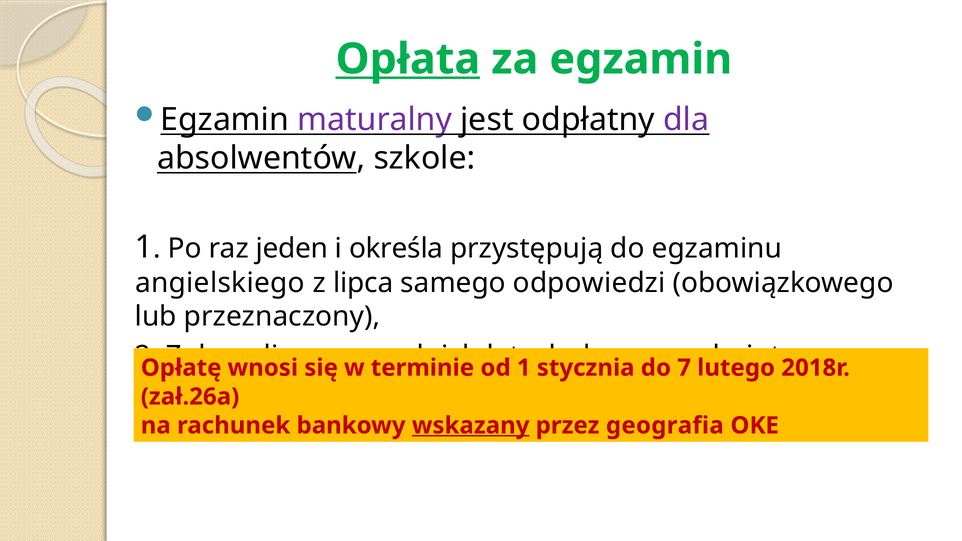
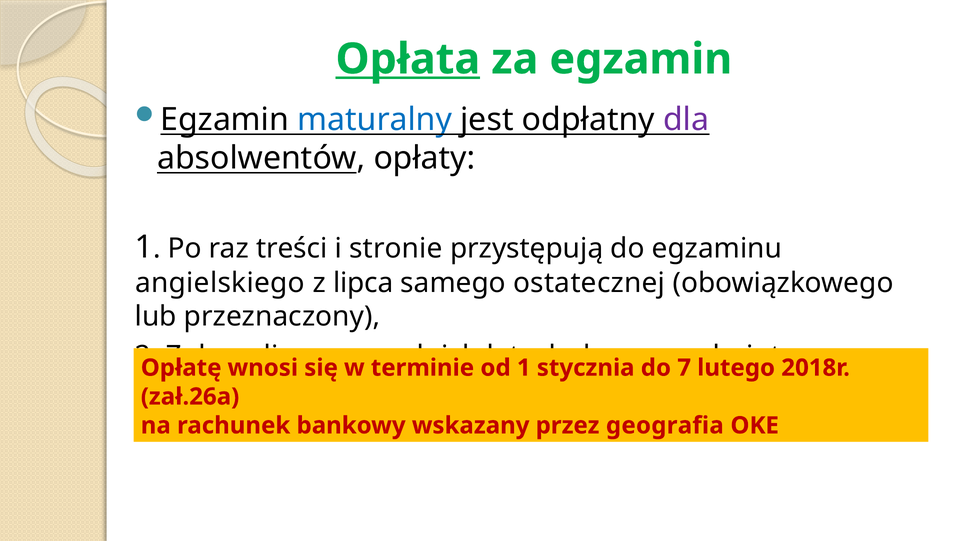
maturalny colour: purple -> blue
absolwentów szkole: szkole -> opłaty
jeden: jeden -> treści
określa: określa -> stronie
odpowiedzi: odpowiedzi -> ostatecznej
wskazany underline: present -> none
